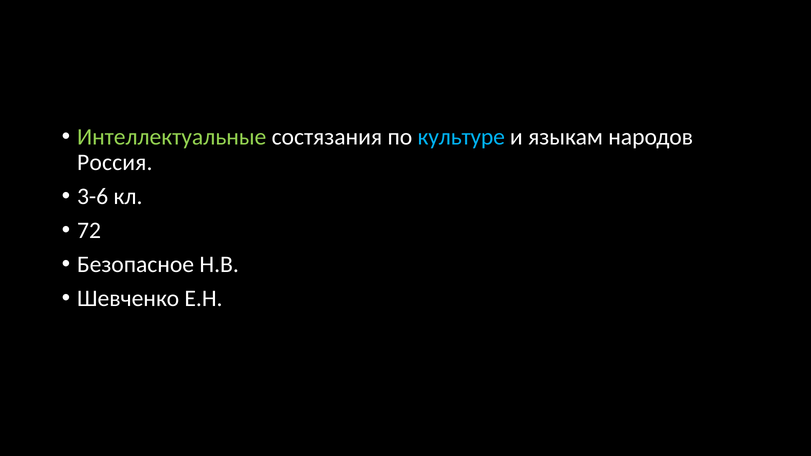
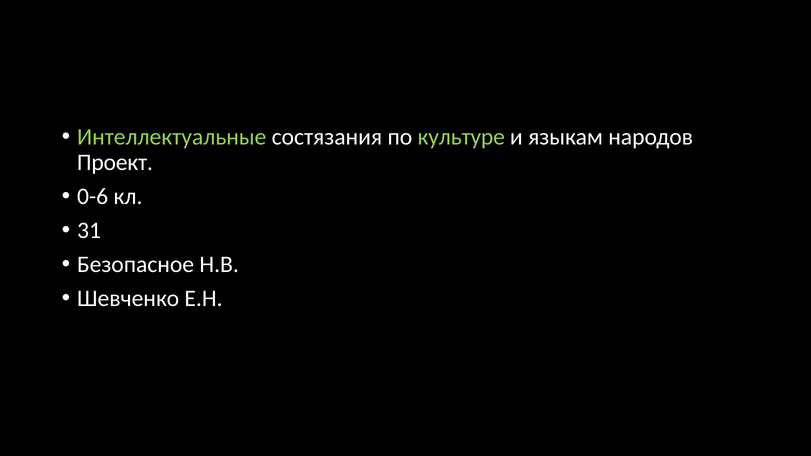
культуре colour: light blue -> light green
Россия: Россия -> Проект
3-6: 3-6 -> 0-6
72: 72 -> 31
